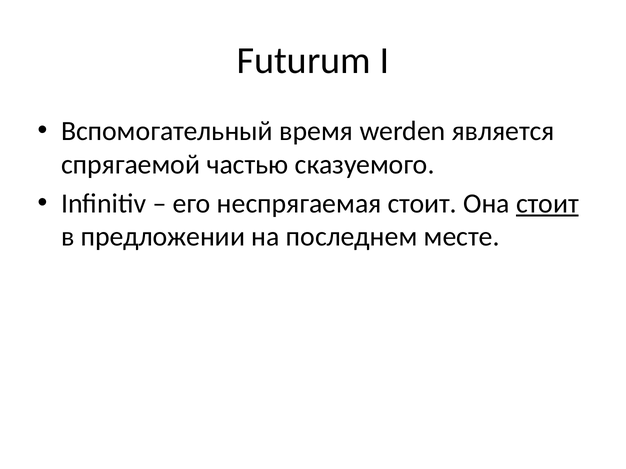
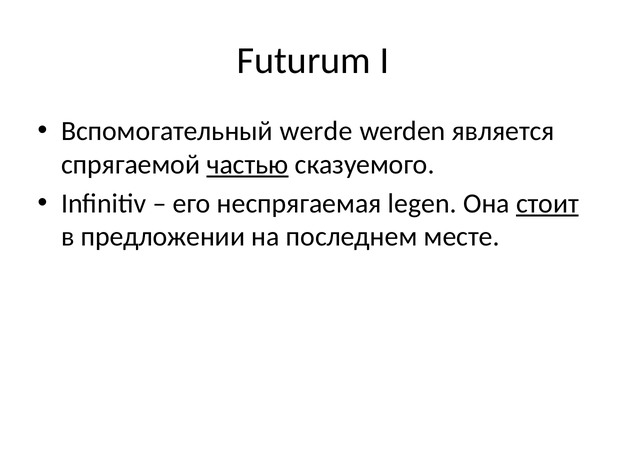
время: время -> werde
частью underline: none -> present
неспрягаемая стоит: стоит -> legen
